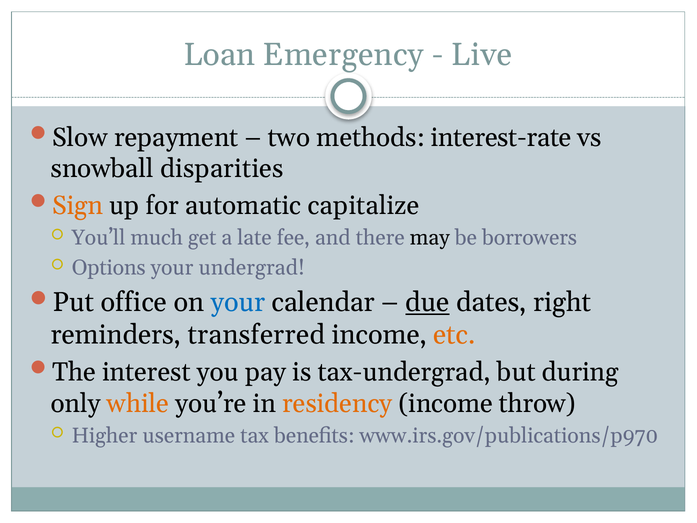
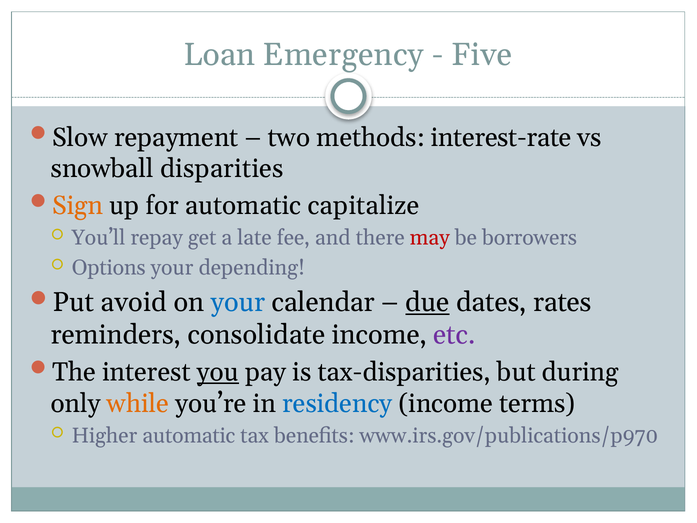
Live: Live -> Five
much: much -> repay
may colour: black -> red
undergrad: undergrad -> depending
office: office -> avoid
right: right -> rates
transferred: transferred -> consolidate
etc colour: orange -> purple
you underline: none -> present
tax-undergrad: tax-undergrad -> tax-disparities
residency colour: orange -> blue
throw: throw -> terms
Higher username: username -> automatic
